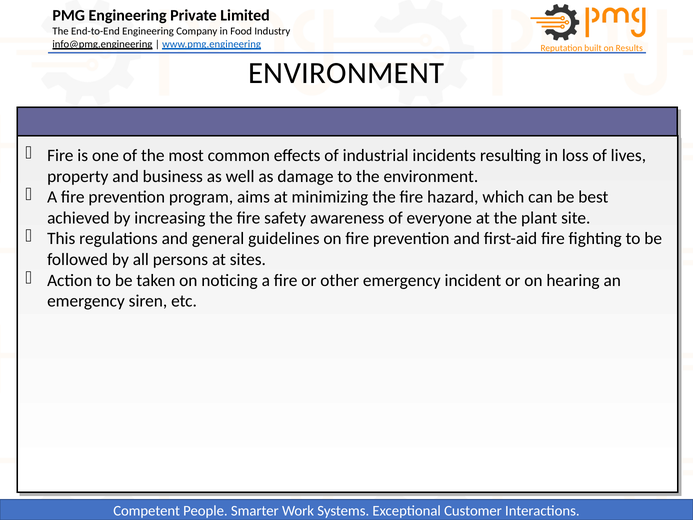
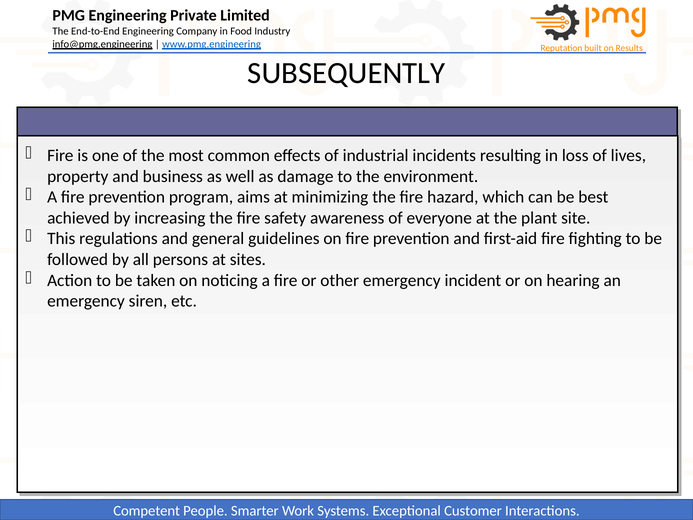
ENVIRONMENT at (346, 73): ENVIRONMENT -> SUBSEQUENTLY
